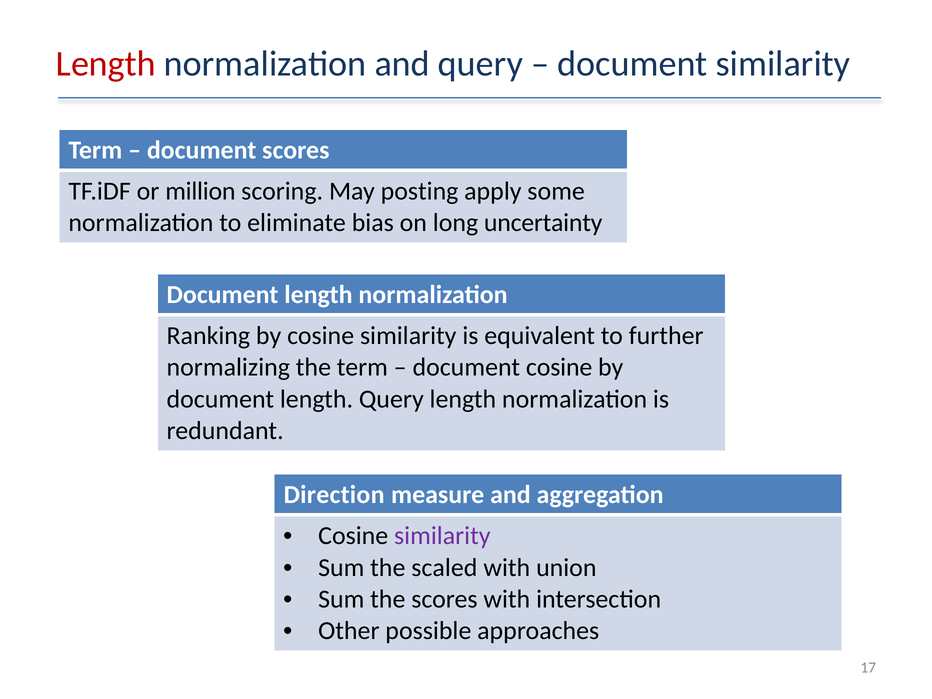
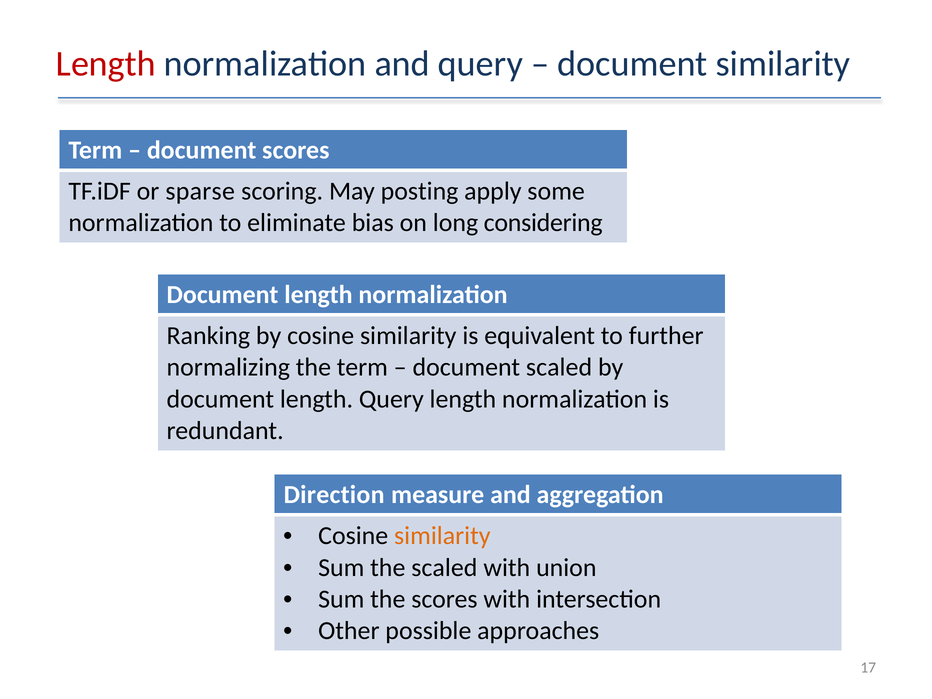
million: million -> sparse
uncertainty: uncertainty -> considering
document cosine: cosine -> scaled
similarity at (442, 536) colour: purple -> orange
